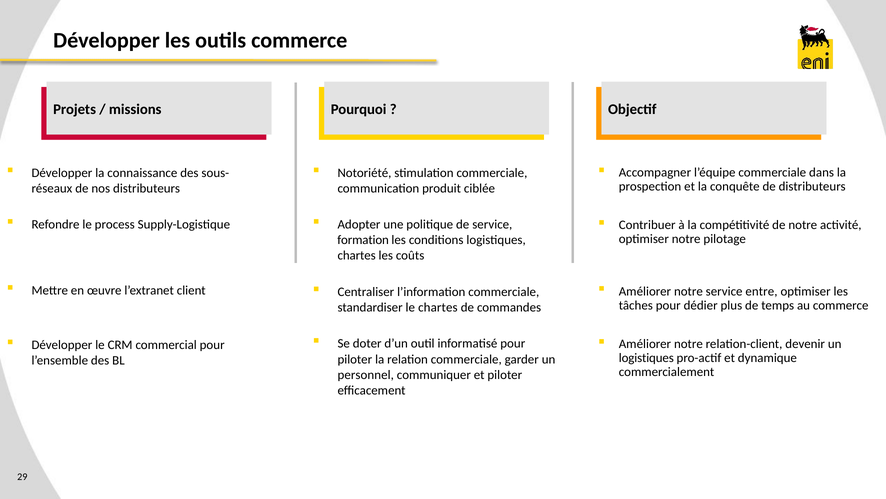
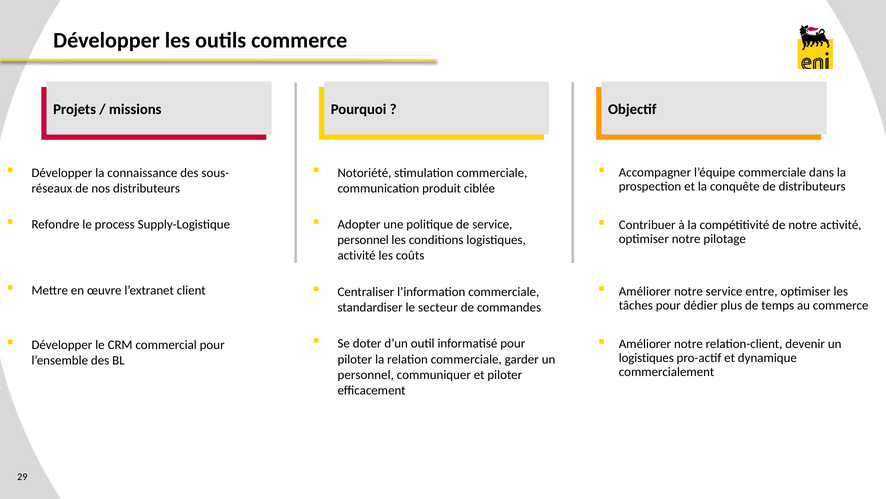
formation at (363, 240): formation -> personnel
chartes at (357, 255): chartes -> activité
le chartes: chartes -> secteur
